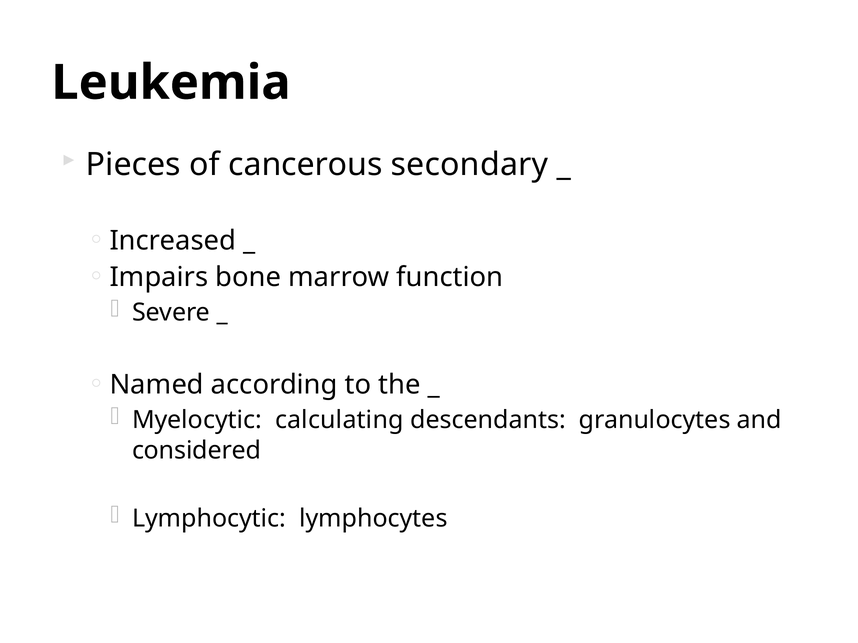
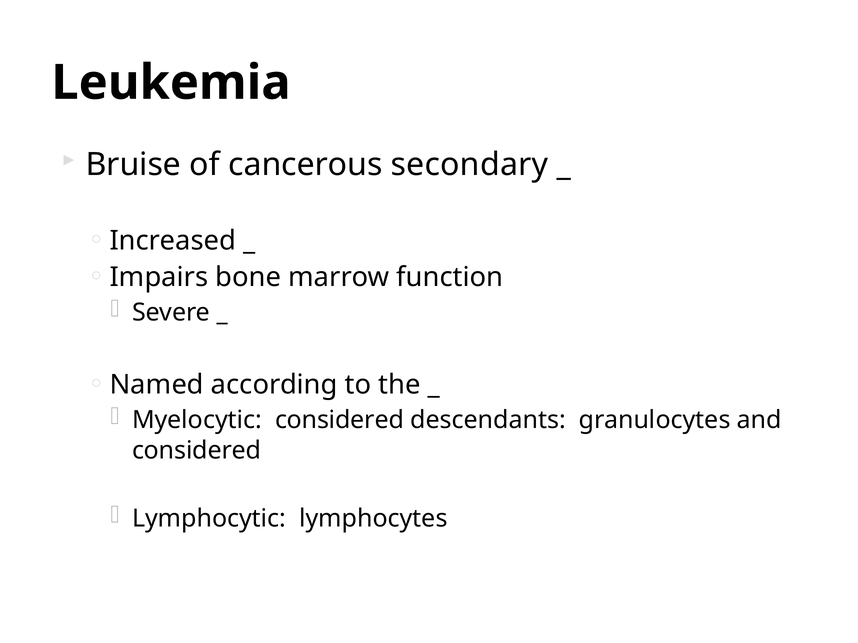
Pieces: Pieces -> Bruise
Myelocytic calculating: calculating -> considered
